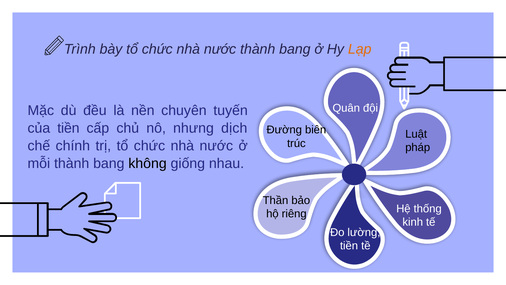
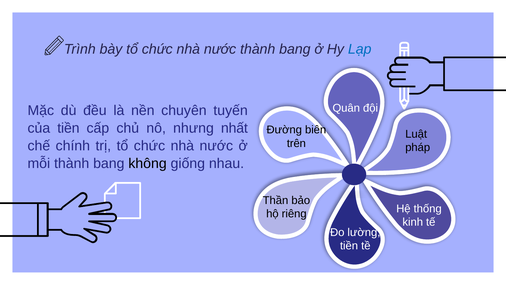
Lạp colour: orange -> blue
dịch: dịch -> nhất
trúc: trúc -> trên
